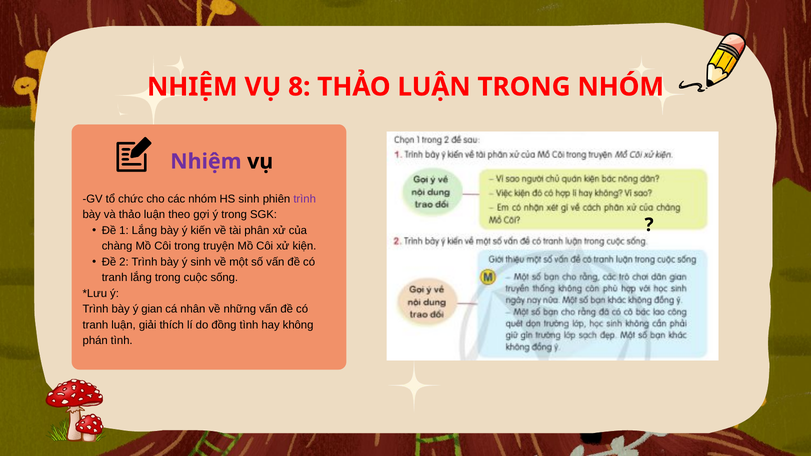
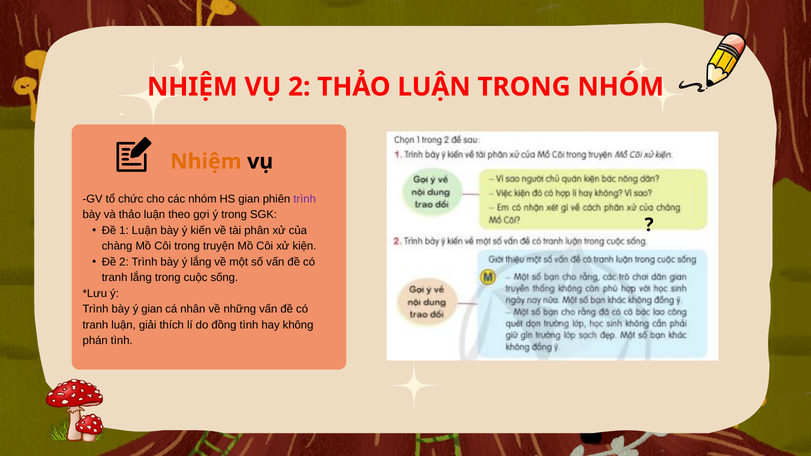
VỤ 8: 8 -> 2
Nhiệm at (206, 162) colour: purple -> orange
HS sinh: sinh -> gian
1 Lắng: Lắng -> Luận
ý sinh: sinh -> lắng
